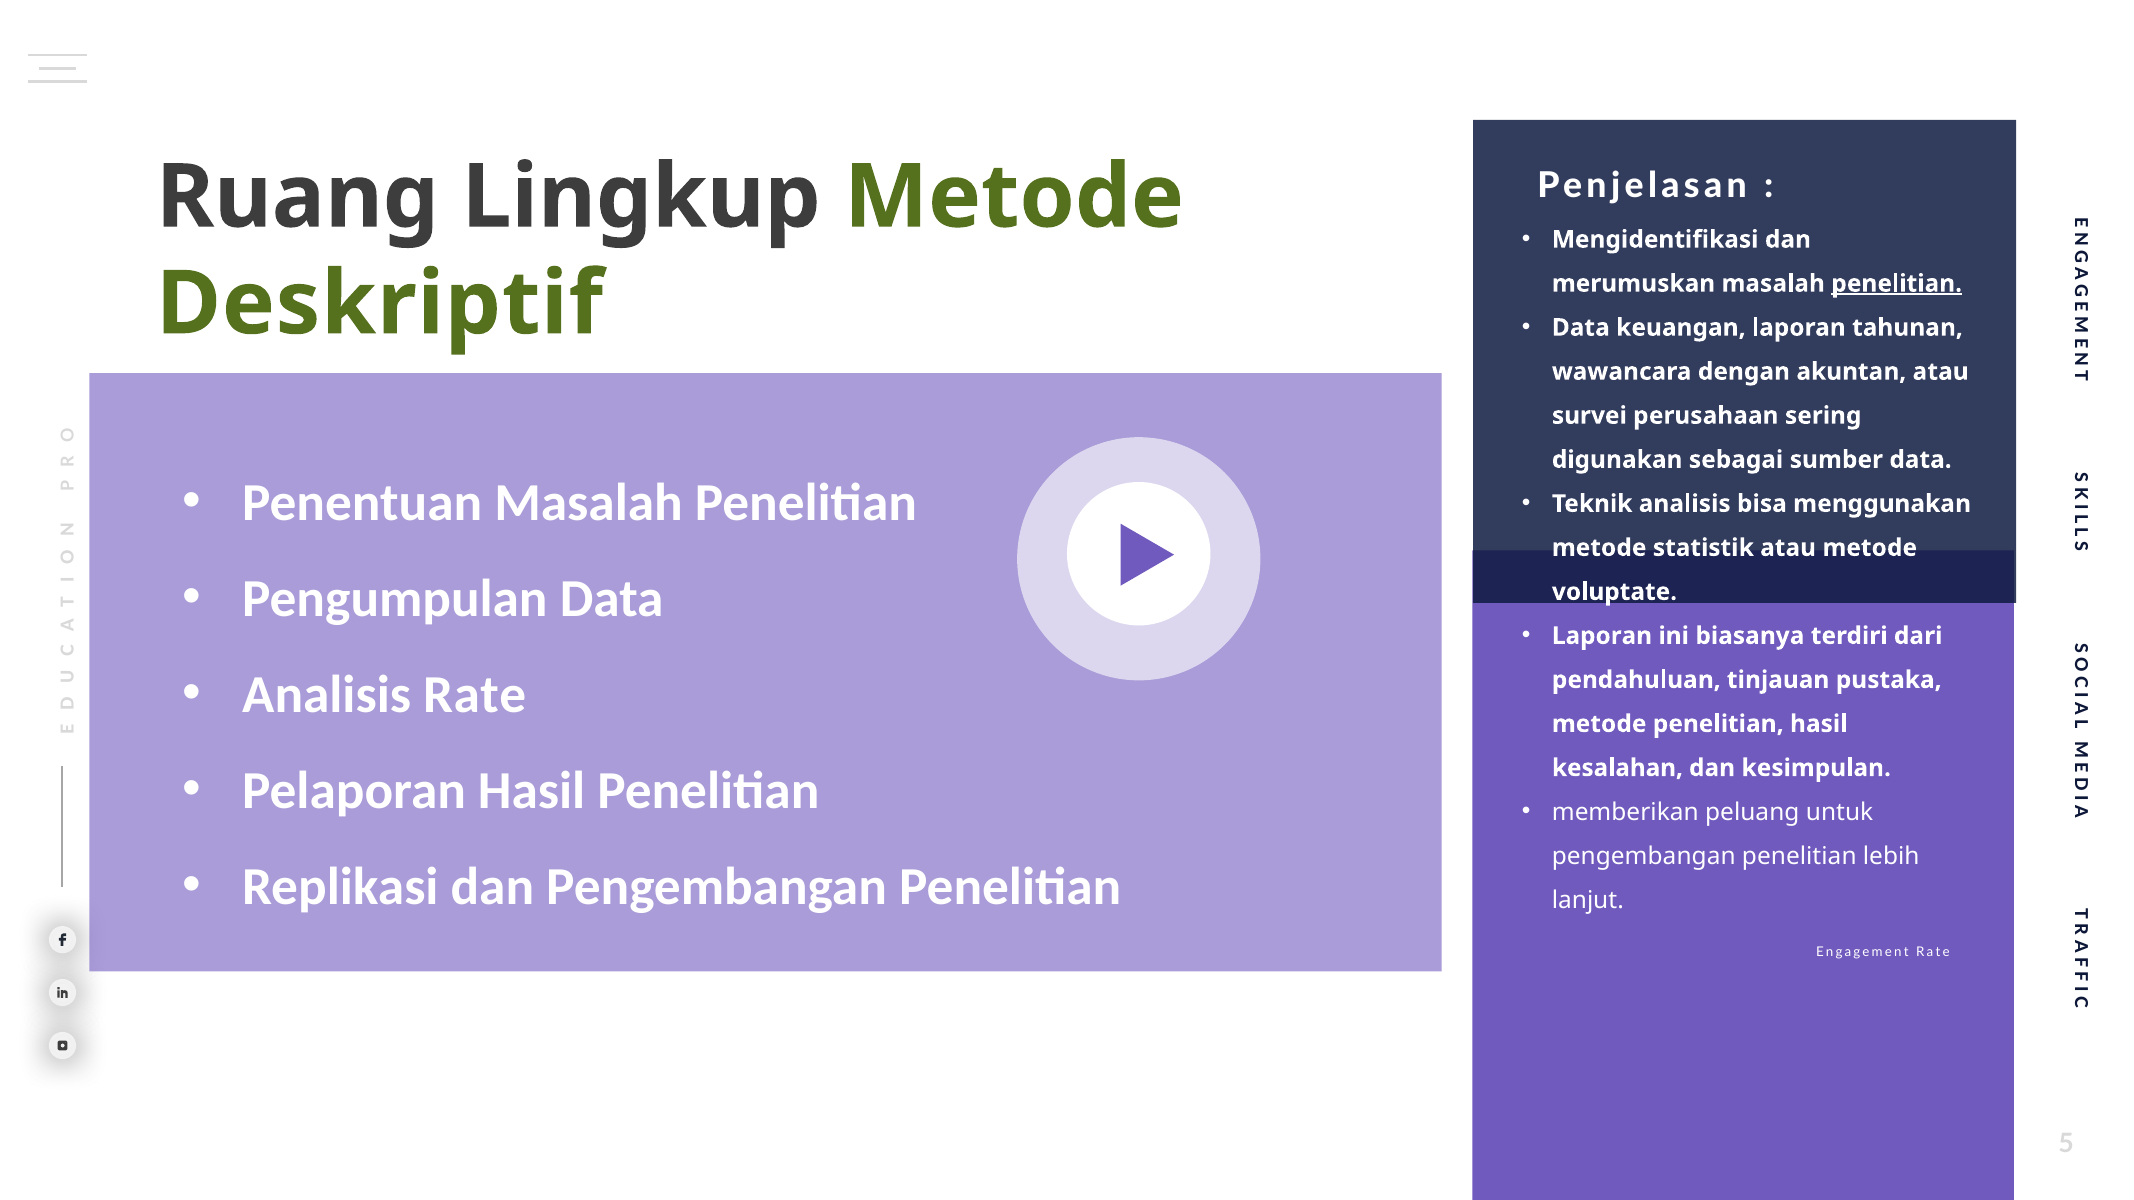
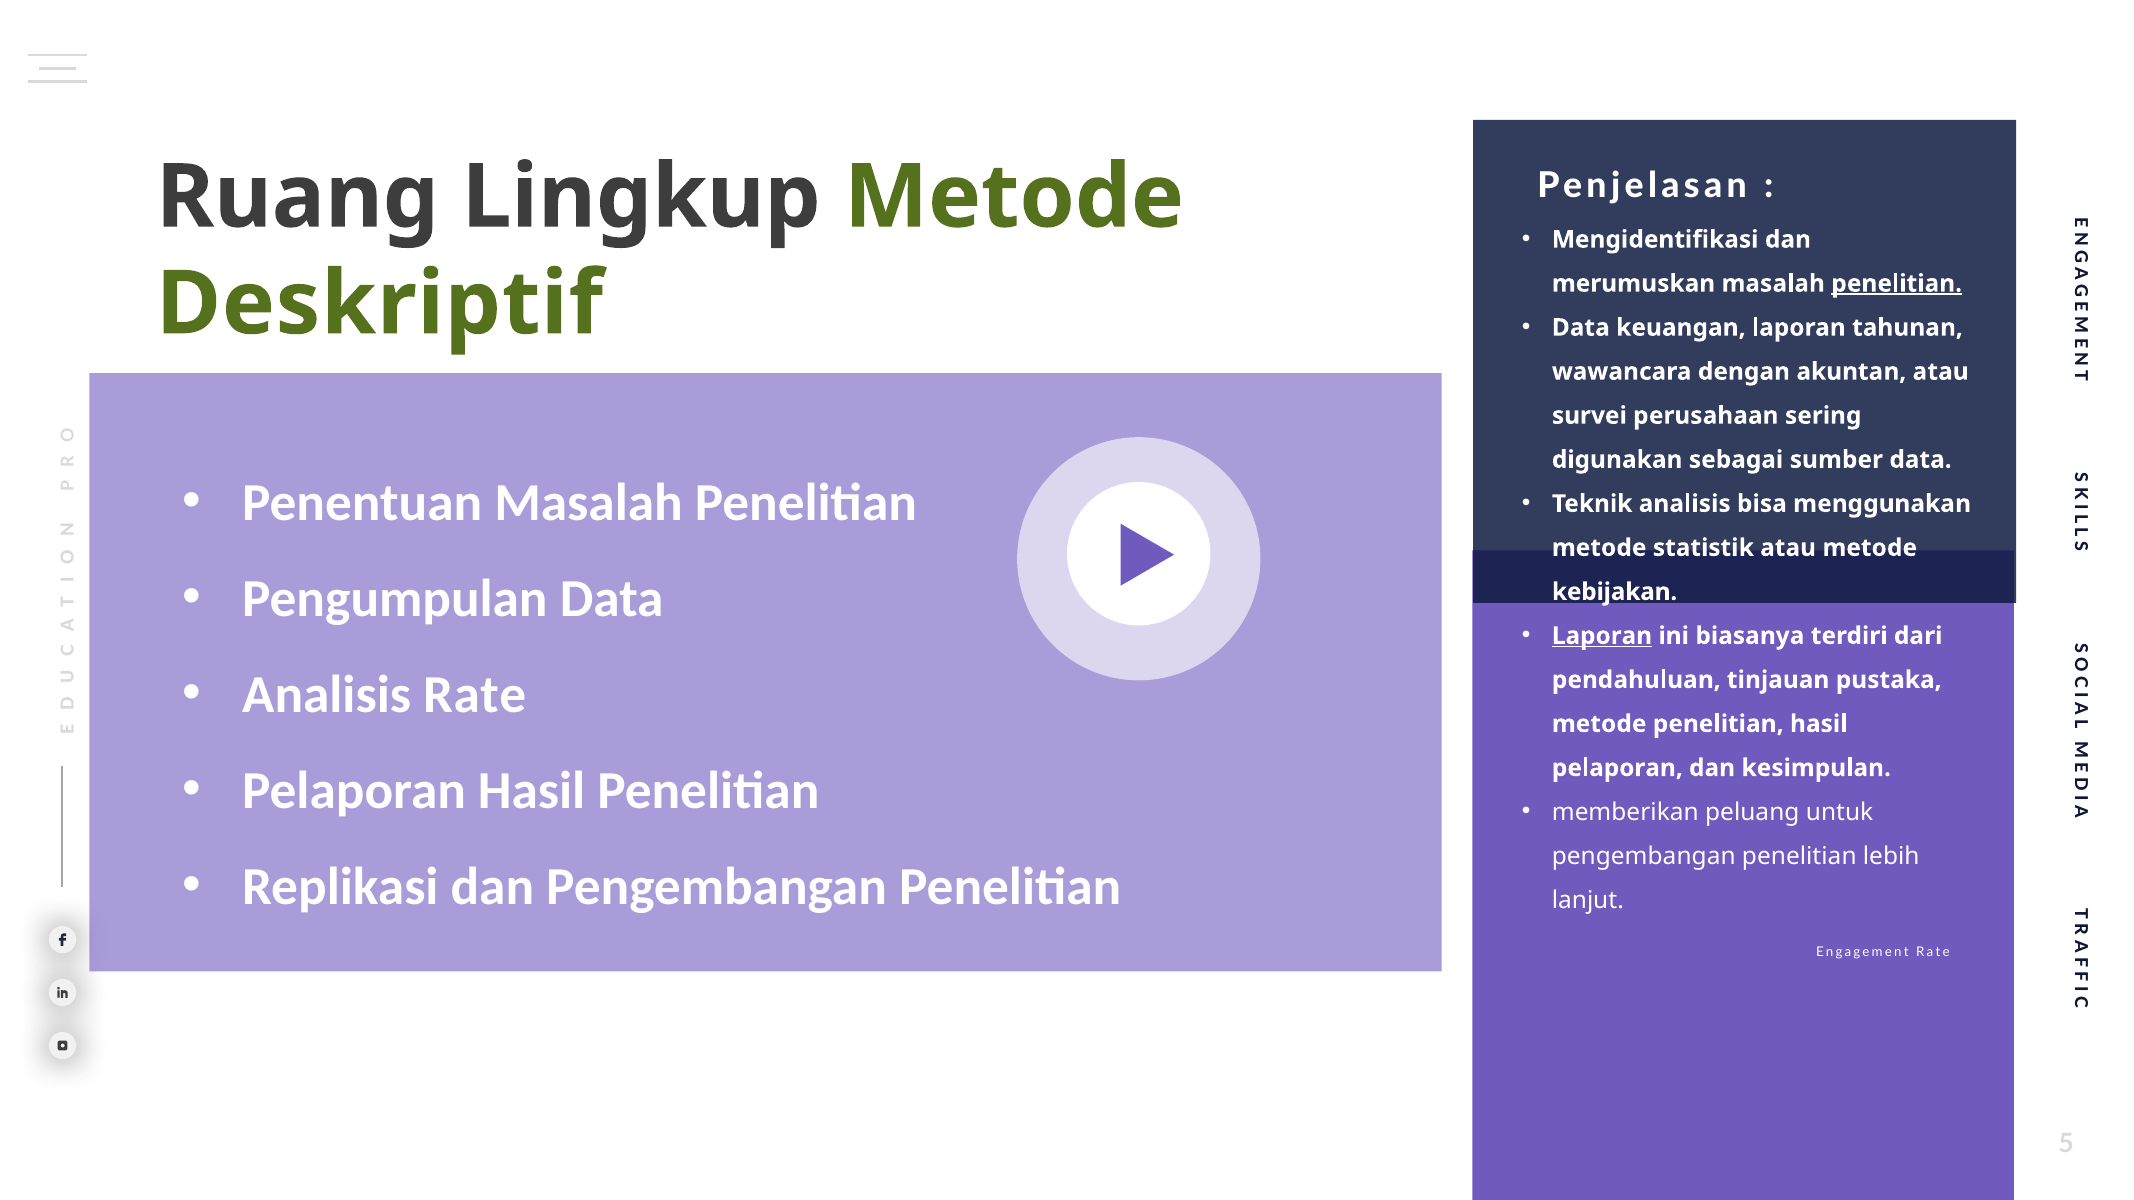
voluptate: voluptate -> kebijakan
Laporan at (1602, 636) underline: none -> present
kesalahan at (1617, 768): kesalahan -> pelaporan
